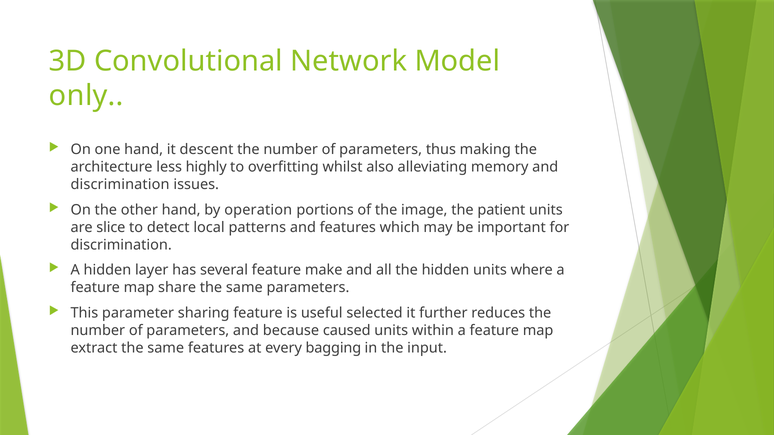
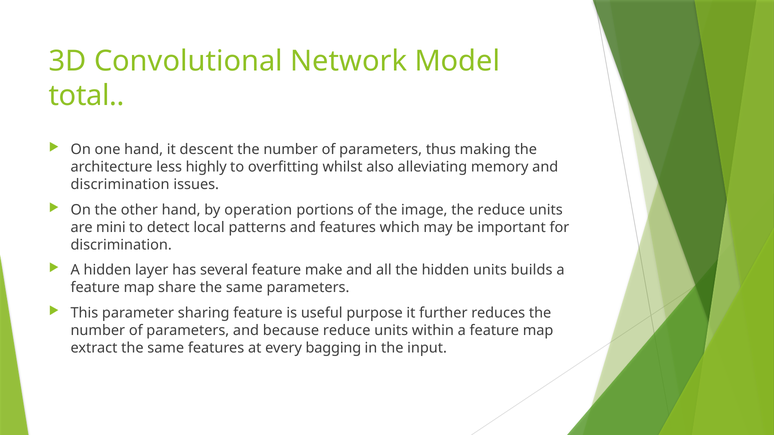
only: only -> total
the patient: patient -> reduce
slice: slice -> mini
where: where -> builds
selected: selected -> purpose
because caused: caused -> reduce
